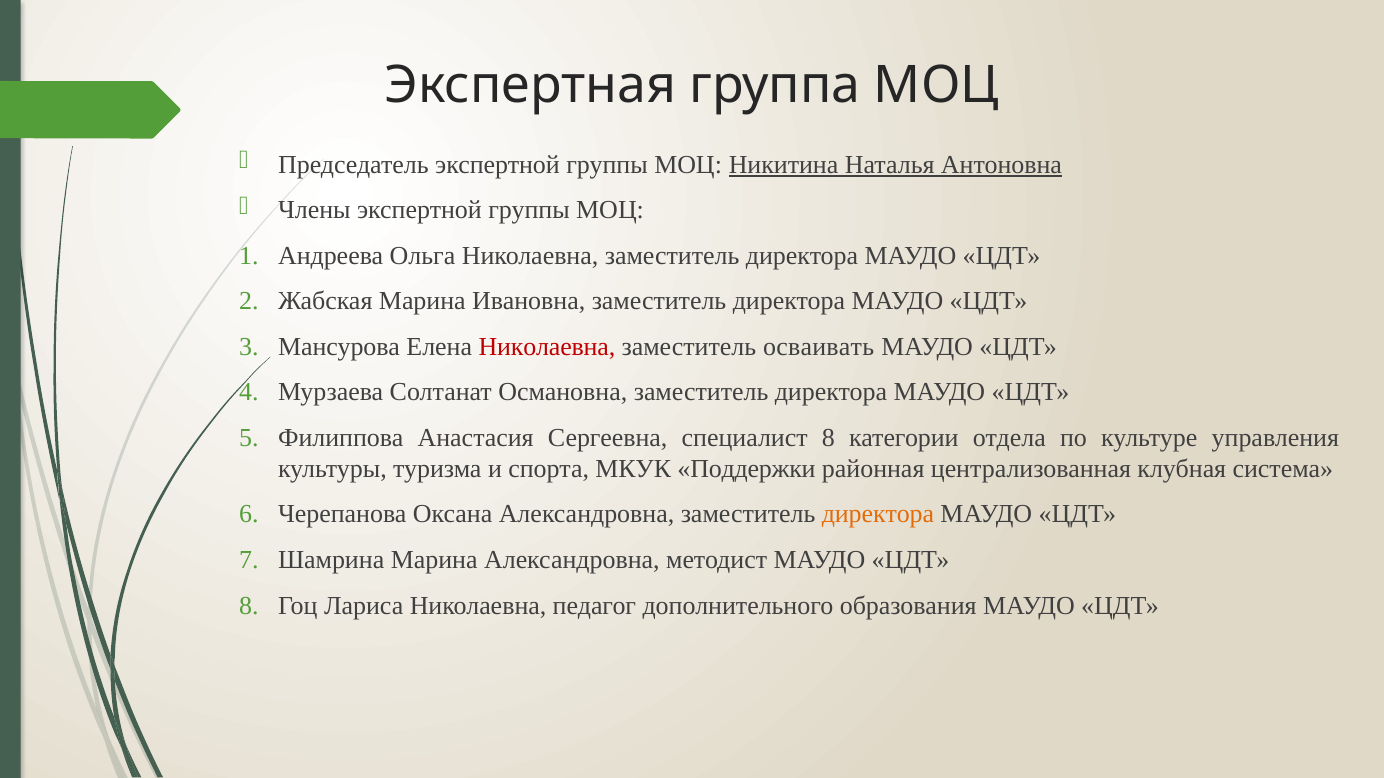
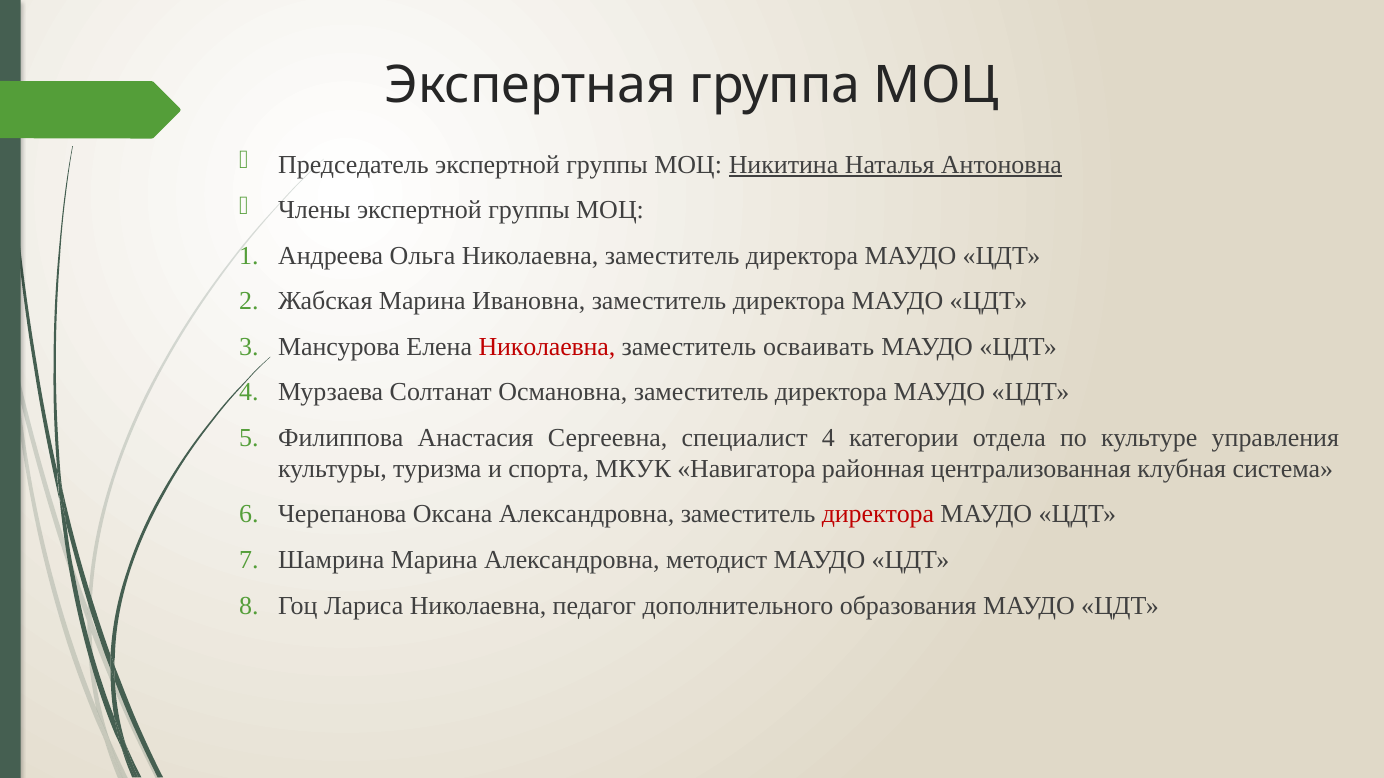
специалист 8: 8 -> 4
Поддержки: Поддержки -> Навигатора
директора at (878, 515) colour: orange -> red
